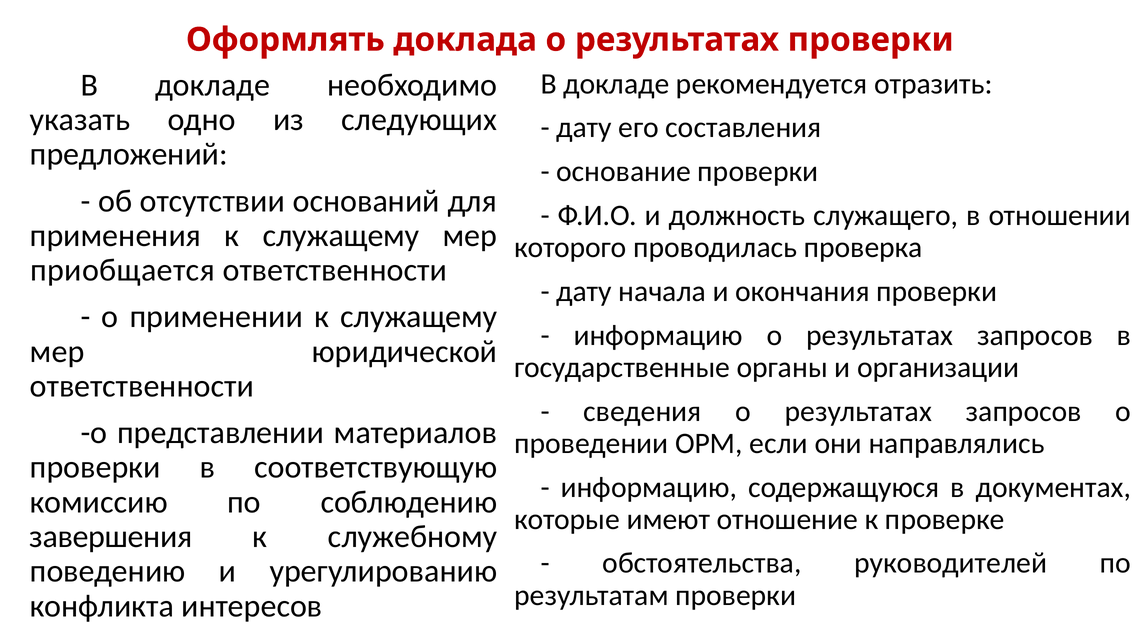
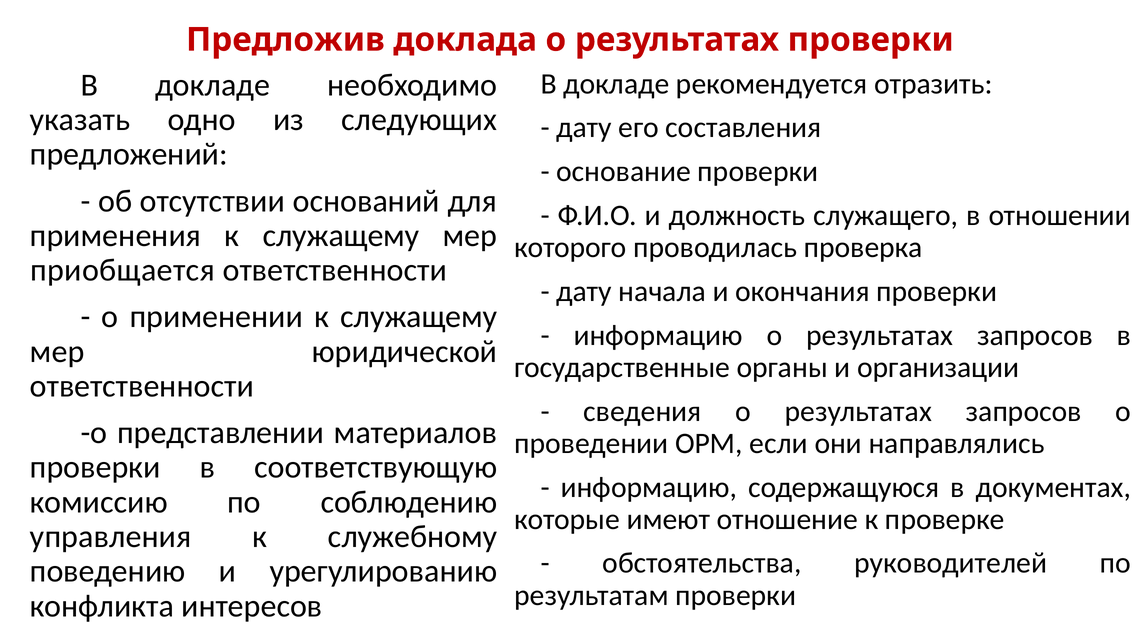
Оформлять: Оформлять -> Предложив
завершения: завершения -> управления
